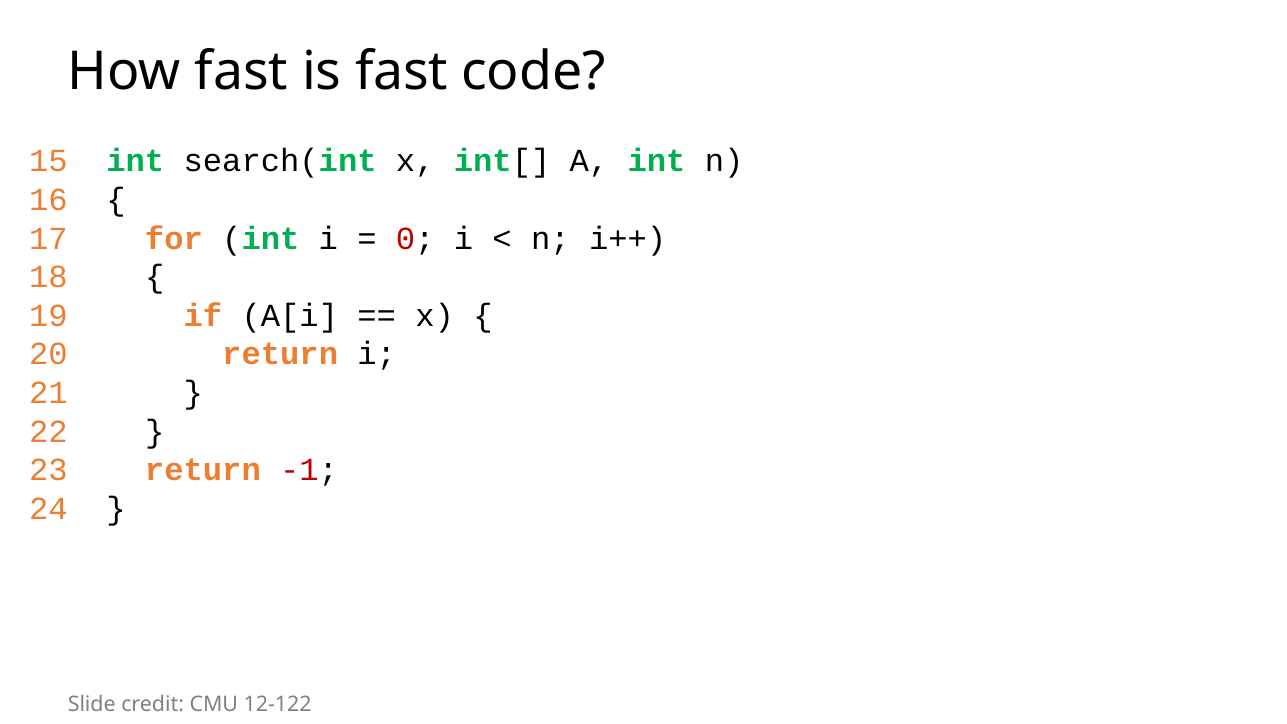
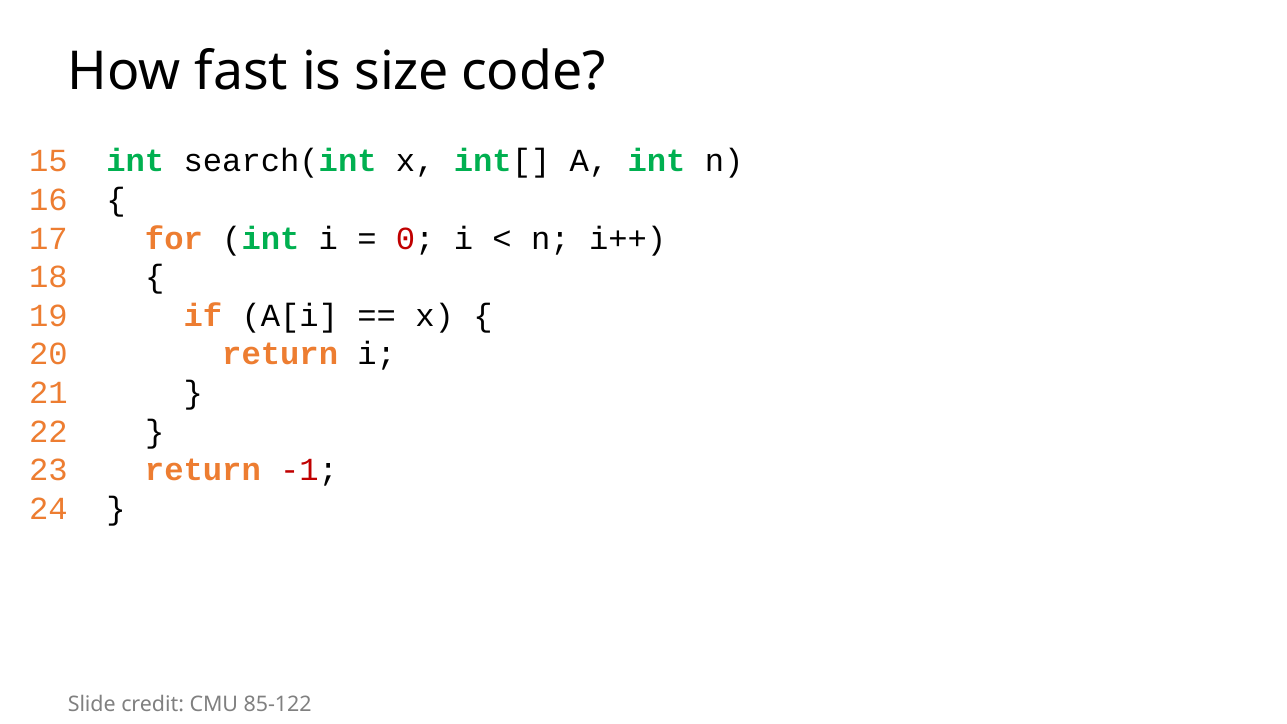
is fast: fast -> size
12-122: 12-122 -> 85-122
